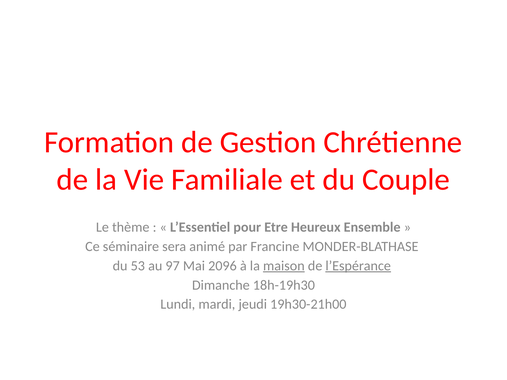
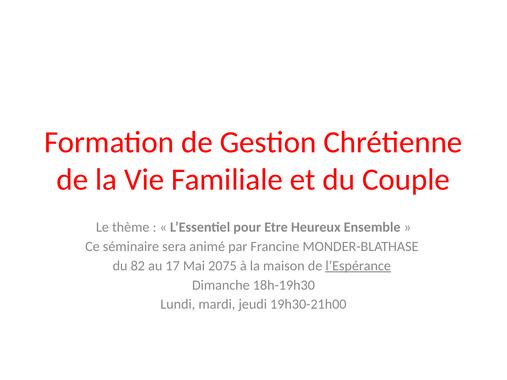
53: 53 -> 82
97: 97 -> 17
2096: 2096 -> 2075
maison underline: present -> none
